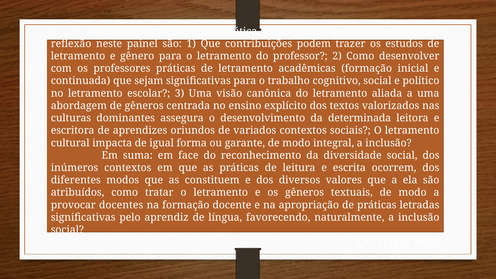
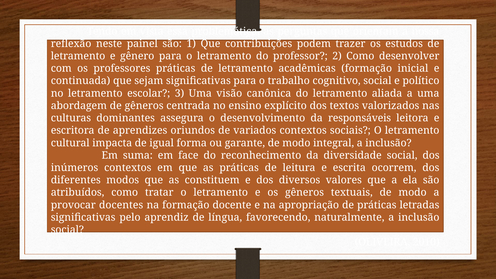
determinada: determinada -> responsáveis
